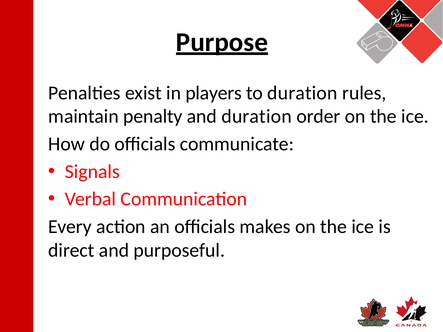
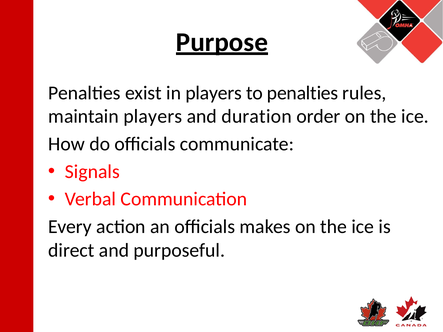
to duration: duration -> penalties
maintain penalty: penalty -> players
